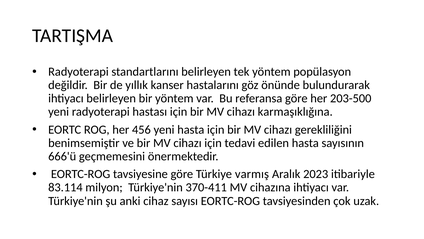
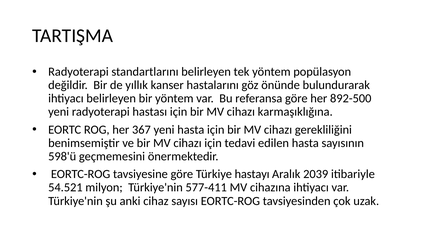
203-500: 203-500 -> 892-500
456: 456 -> 367
666'ü: 666'ü -> 598'ü
varmış: varmış -> hastayı
2023: 2023 -> 2039
83.114: 83.114 -> 54.521
370-411: 370-411 -> 577-411
